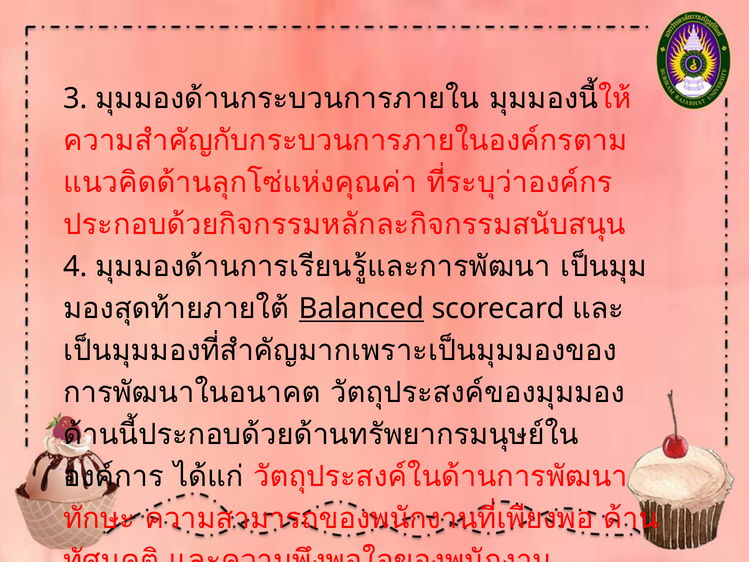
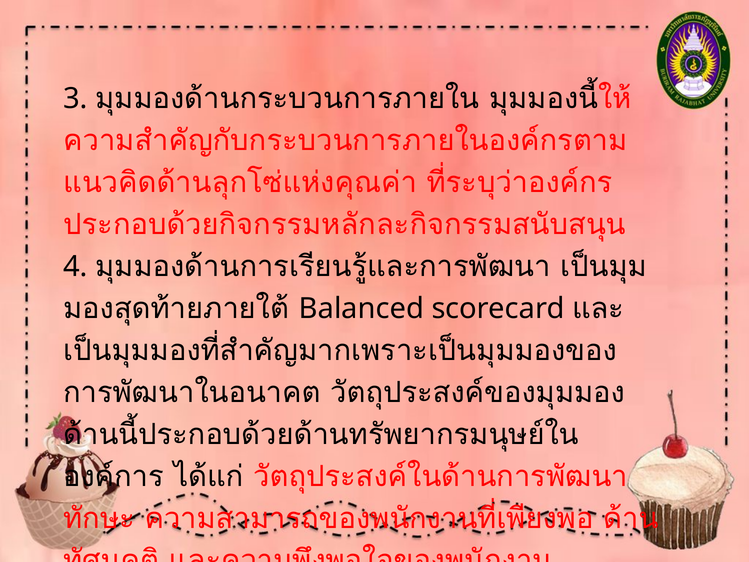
Balanced underline: present -> none
